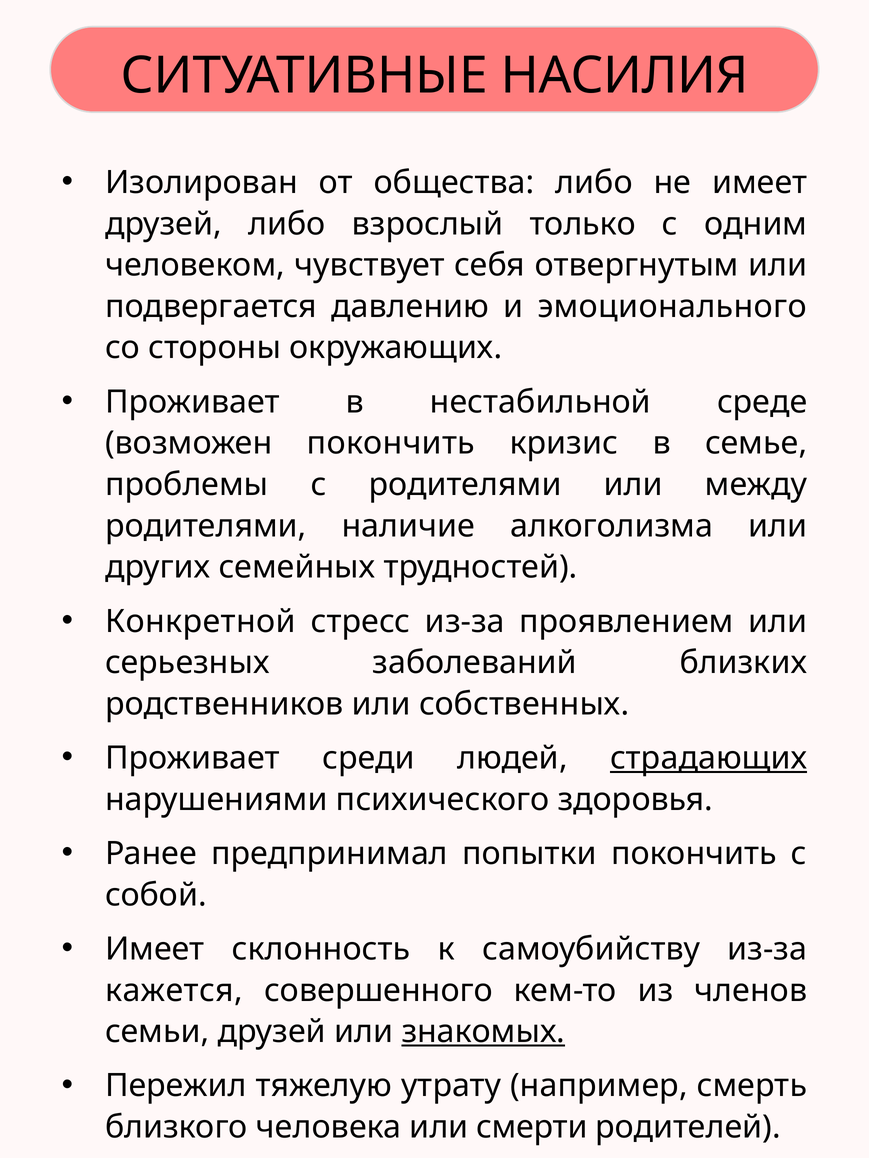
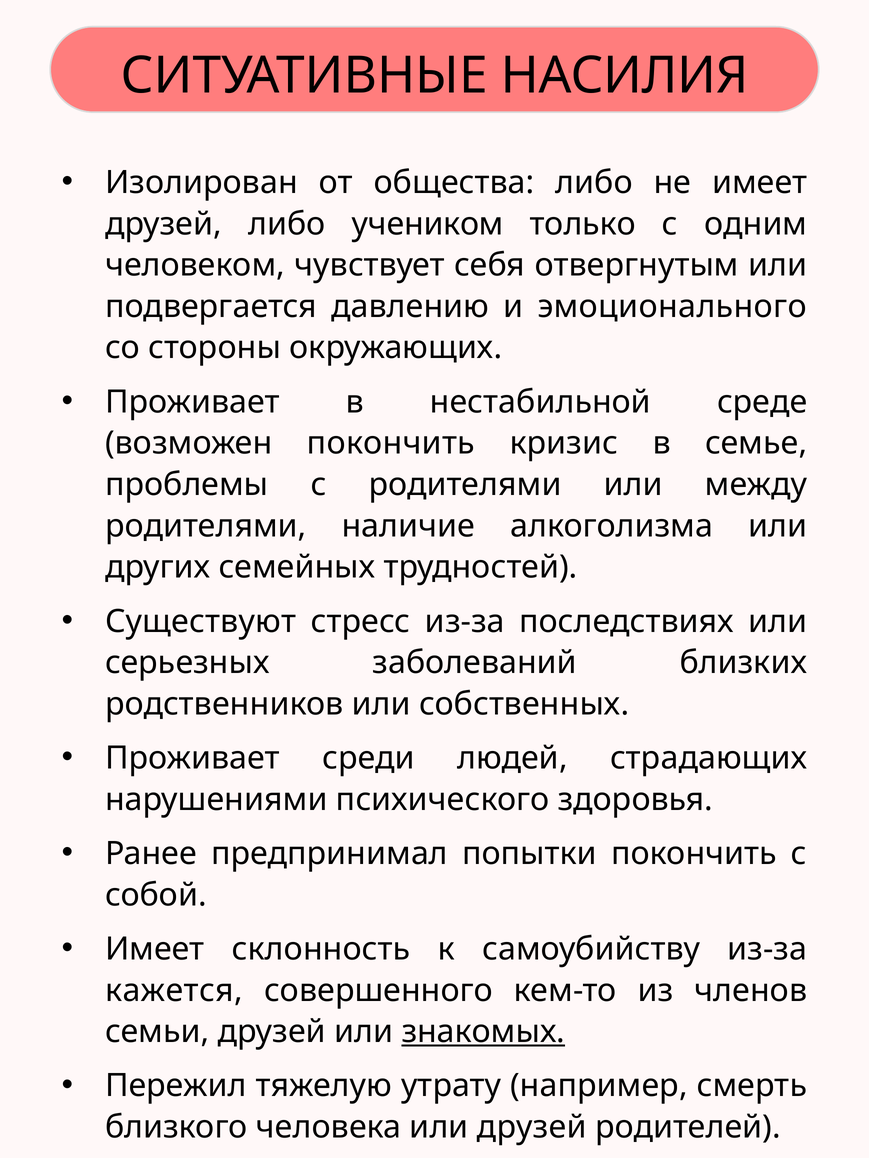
взрослый: взрослый -> учеником
Конкретной: Конкретной -> Существуют
проявлением: проявлением -> последствиях
страдающих underline: present -> none
или смерти: смерти -> друзей
